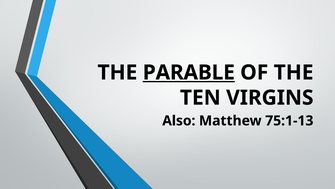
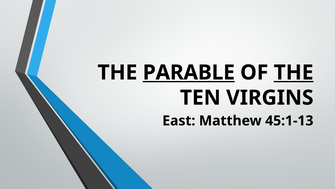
THE at (294, 72) underline: none -> present
Also: Also -> East
75:1-13: 75:1-13 -> 45:1-13
